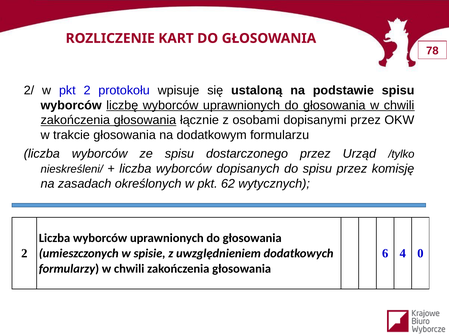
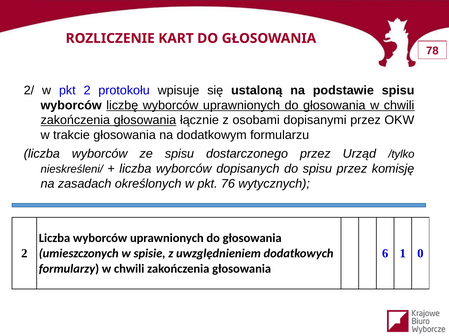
62: 62 -> 76
4: 4 -> 1
